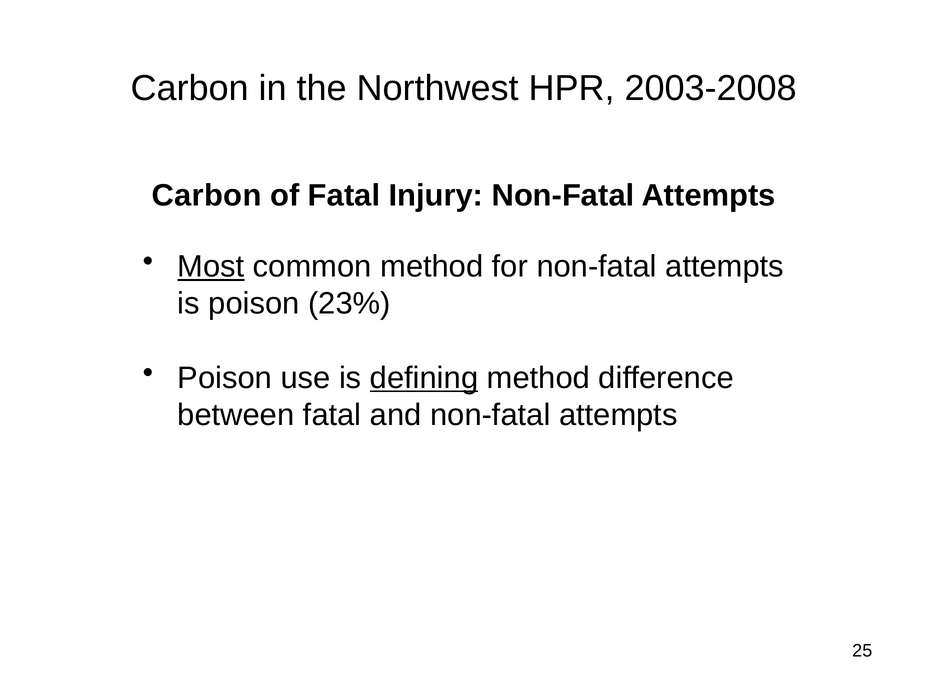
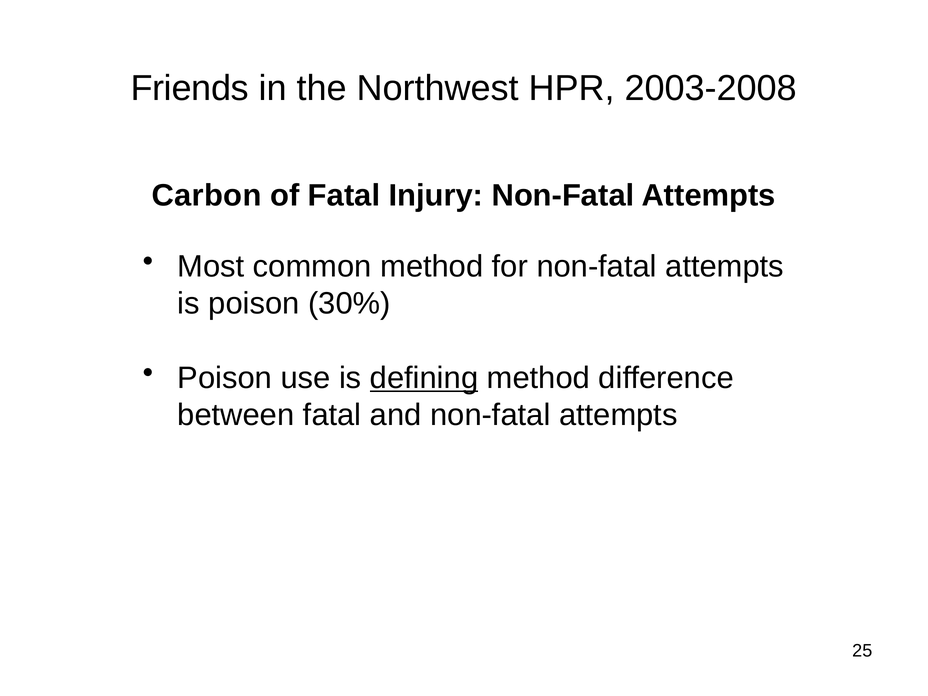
Carbon at (190, 88): Carbon -> Friends
Most underline: present -> none
23%: 23% -> 30%
